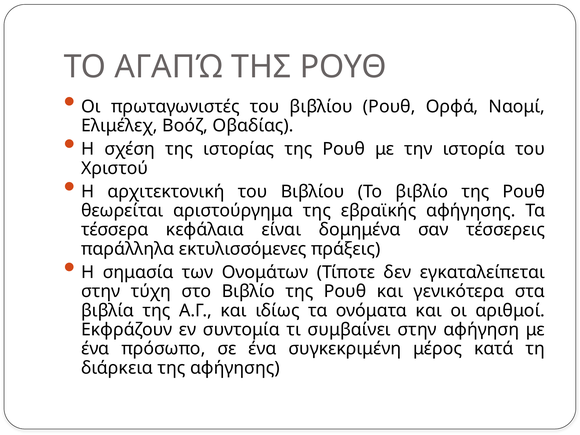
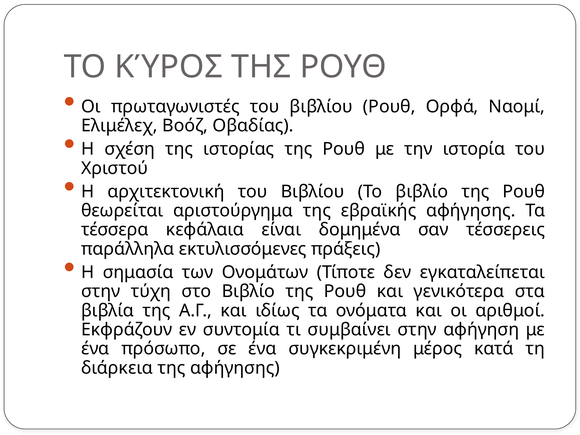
ΑΓΑΠΏ: ΑΓΑΠΏ -> ΚΎΡΟΣ
